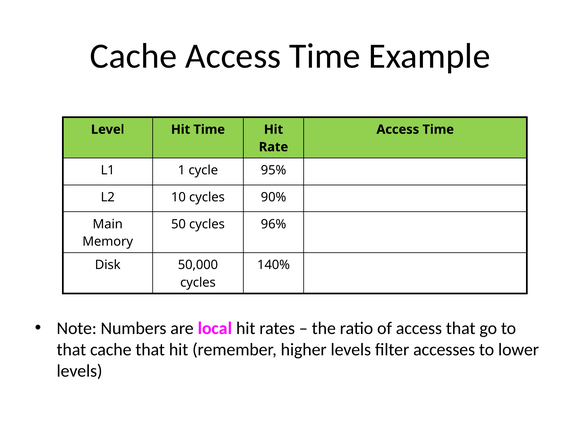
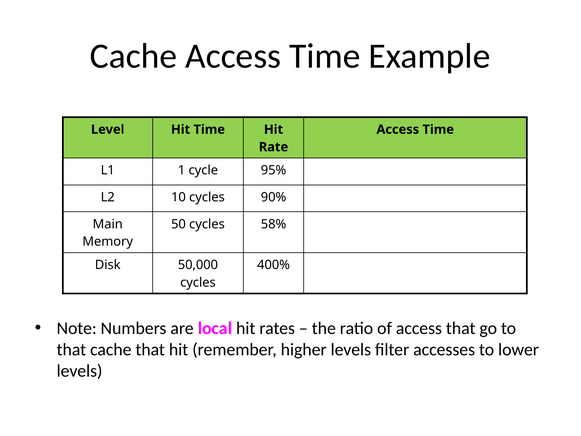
96%: 96% -> 58%
140%: 140% -> 400%
